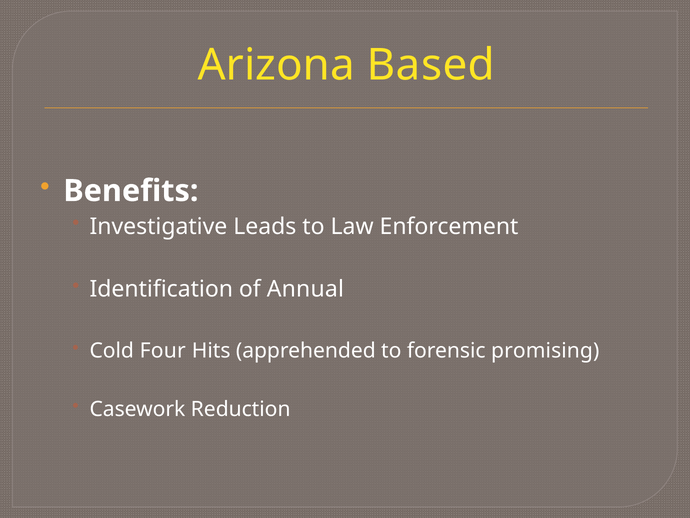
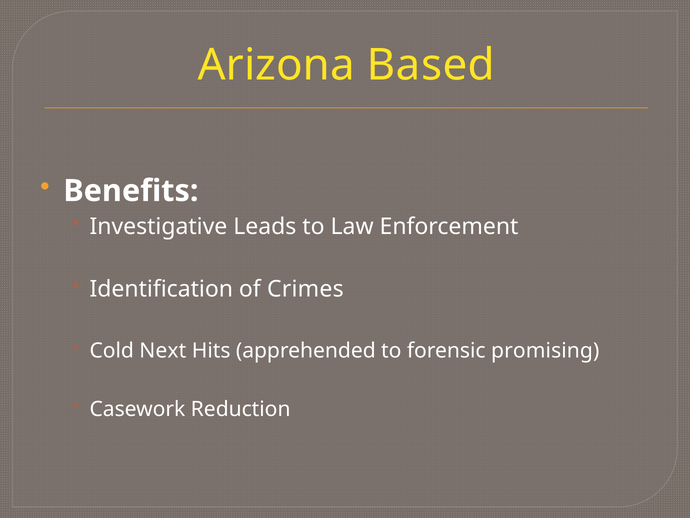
Annual: Annual -> Crimes
Four: Four -> Next
